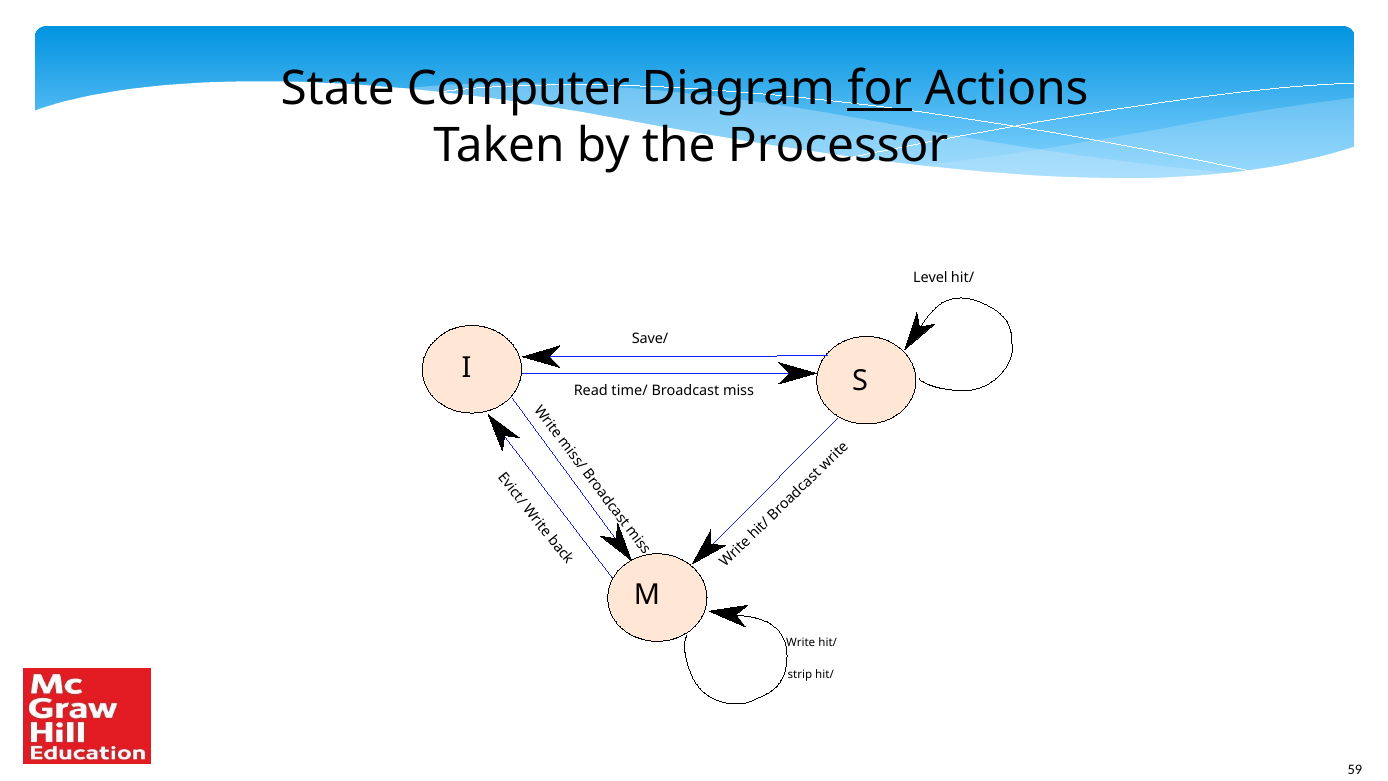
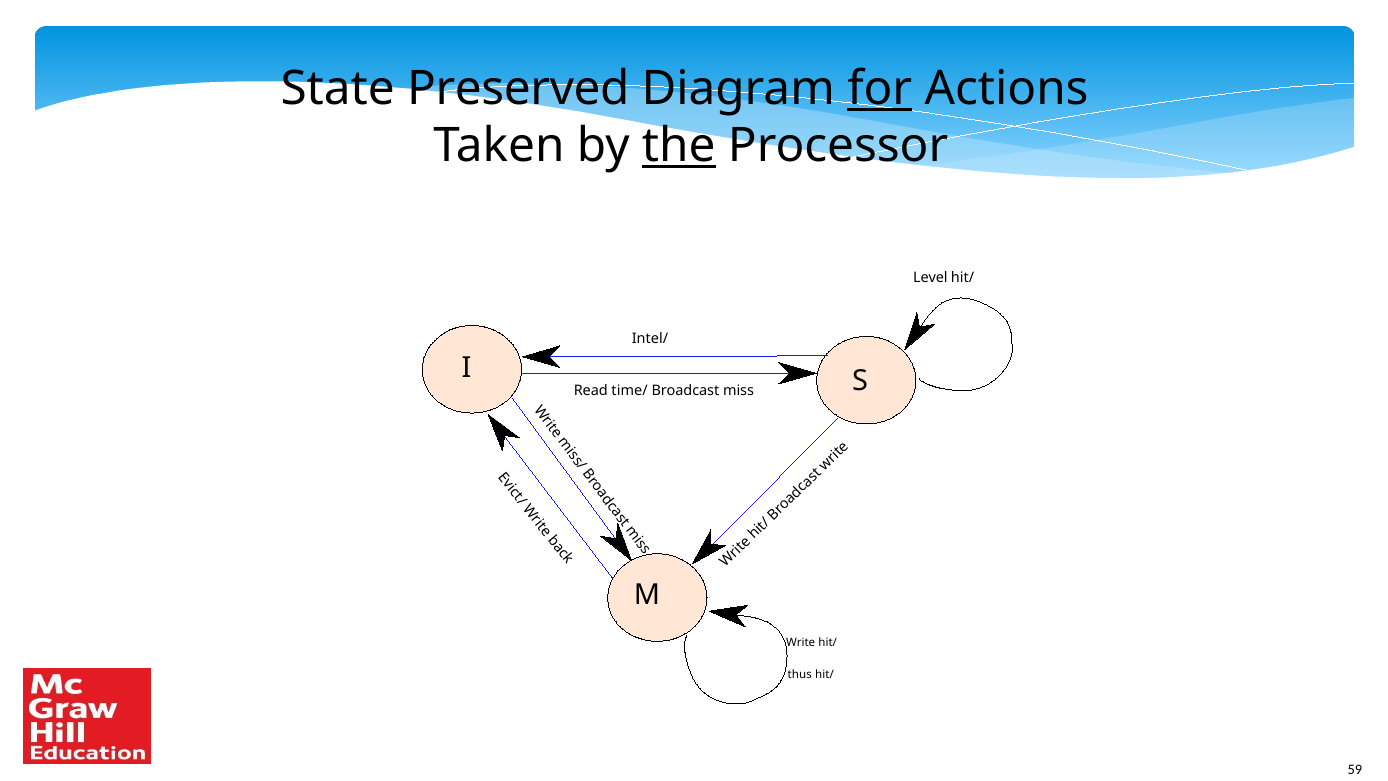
Computer: Computer -> Preserved
the underline: none -> present
Save/: Save/ -> Intel/
strip: strip -> thus
